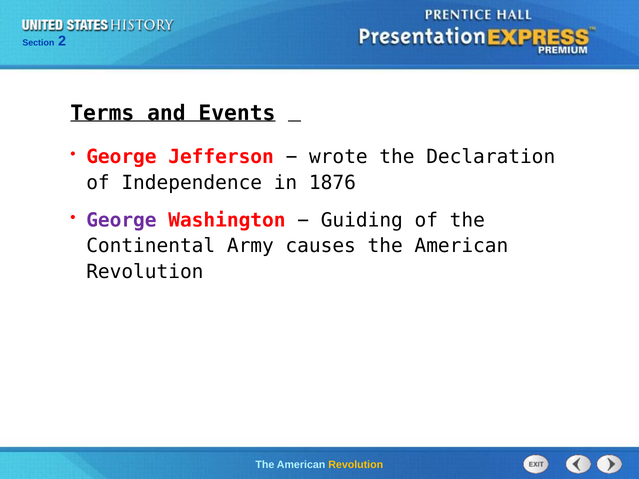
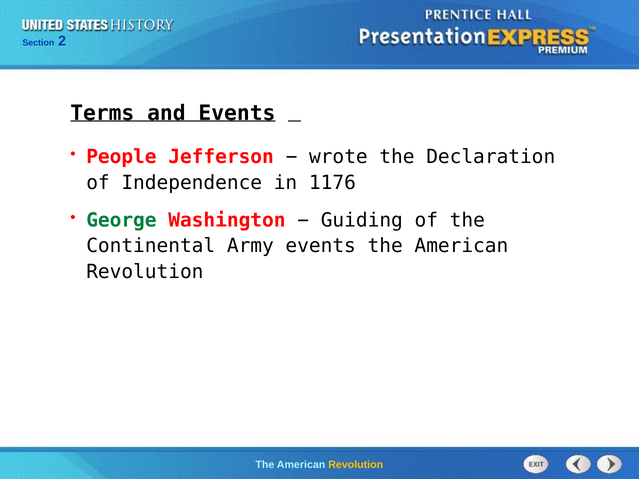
George at (121, 157): George -> People
1876: 1876 -> 1176
George at (121, 220) colour: purple -> green
Army causes: causes -> events
